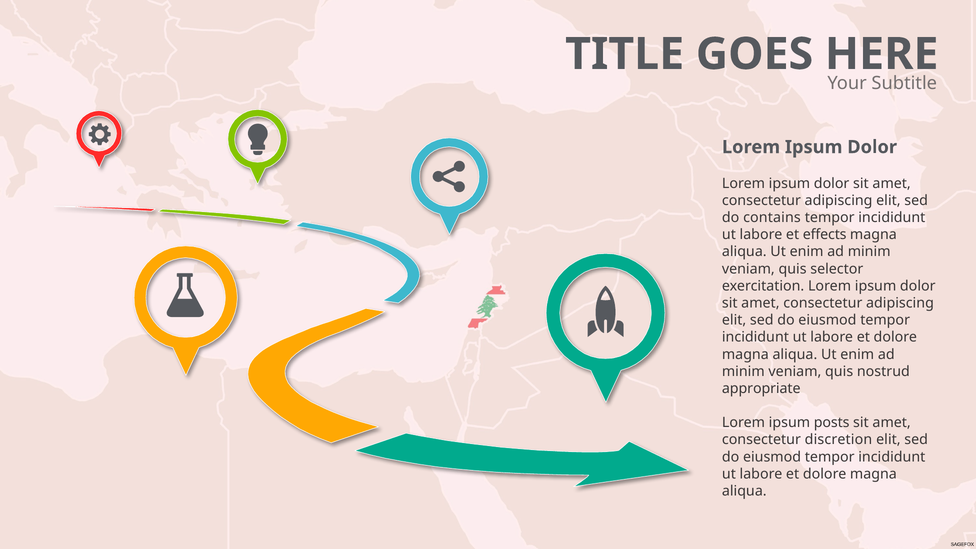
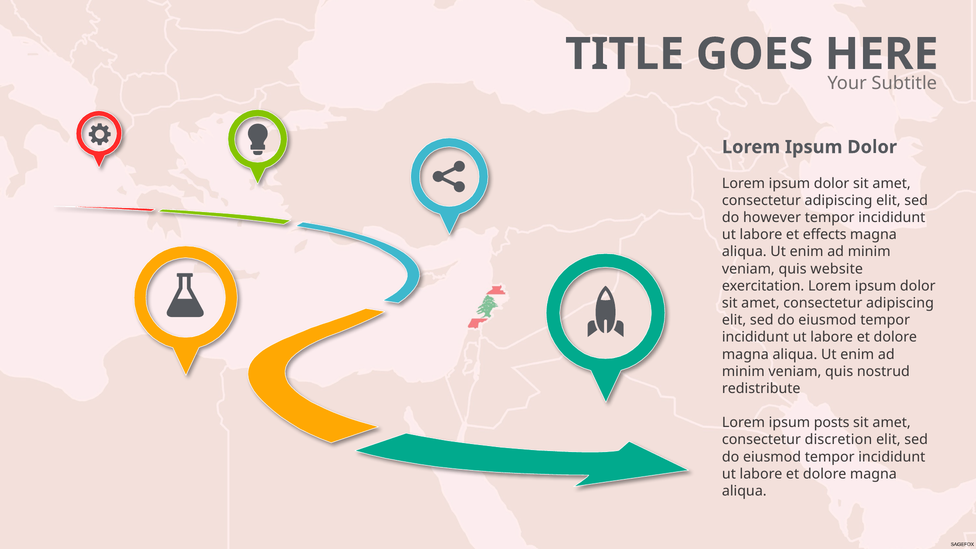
contains: contains -> however
selector: selector -> website
appropriate: appropriate -> redistribute
